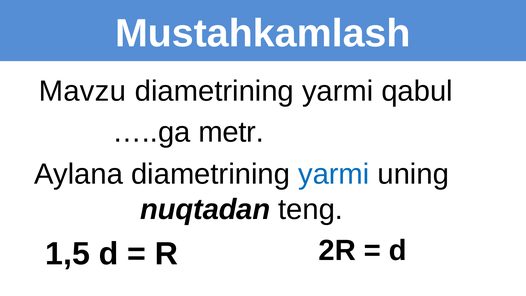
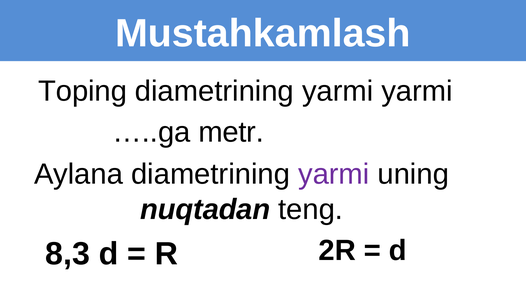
Mavzu: Mavzu -> Toping
yarmi qabul: qabul -> yarmi
yarmi at (334, 174) colour: blue -> purple
1,5: 1,5 -> 8,3
